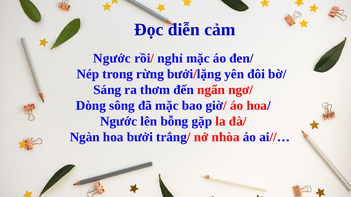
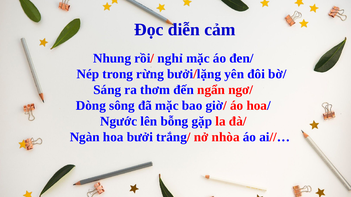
Ngước at (112, 58): Ngước -> Nhung
